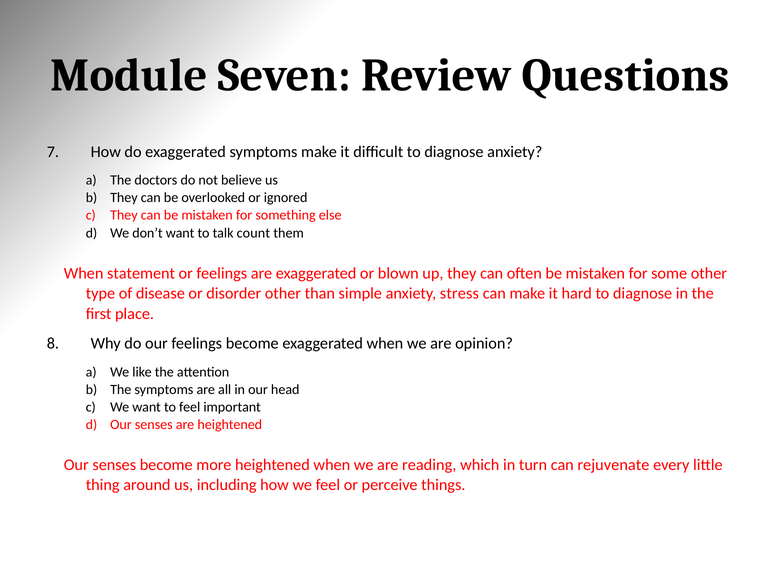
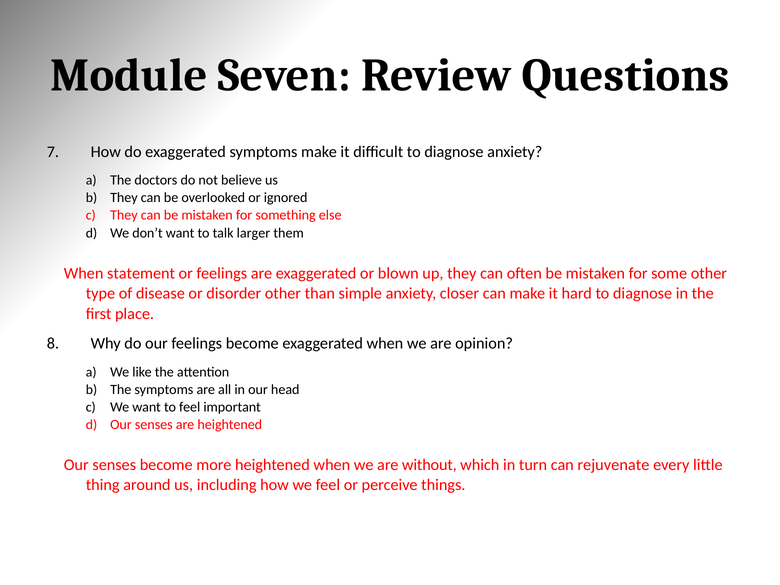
count: count -> larger
stress: stress -> closer
reading: reading -> without
